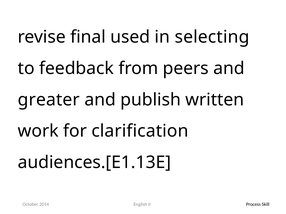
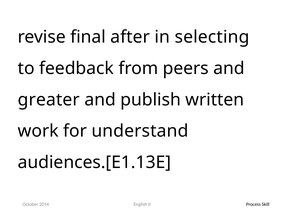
used: used -> after
clarification: clarification -> understand
